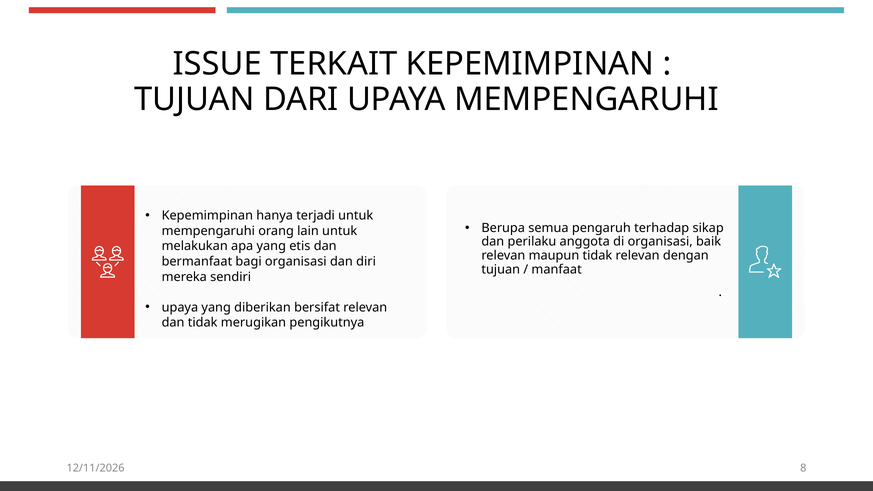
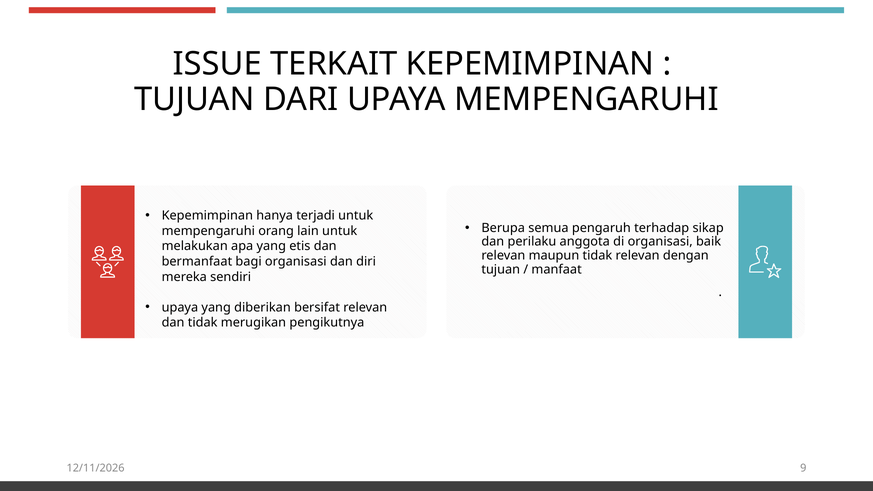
8: 8 -> 9
